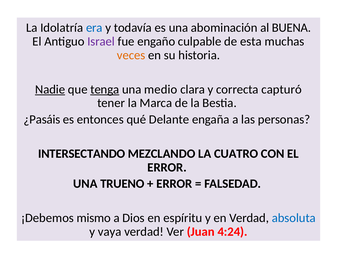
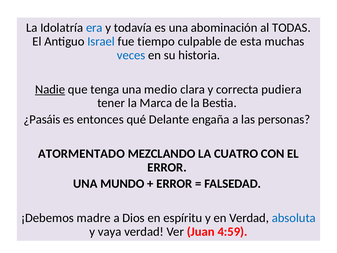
BUENA: BUENA -> TODAS
Israel colour: purple -> blue
engaño: engaño -> tiempo
veces colour: orange -> blue
tenga underline: present -> none
capturó: capturó -> pudiera
INTERSECTANDO: INTERSECTANDO -> ATORMENTADO
TRUENO: TRUENO -> MUNDO
mismo: mismo -> madre
4:24: 4:24 -> 4:59
